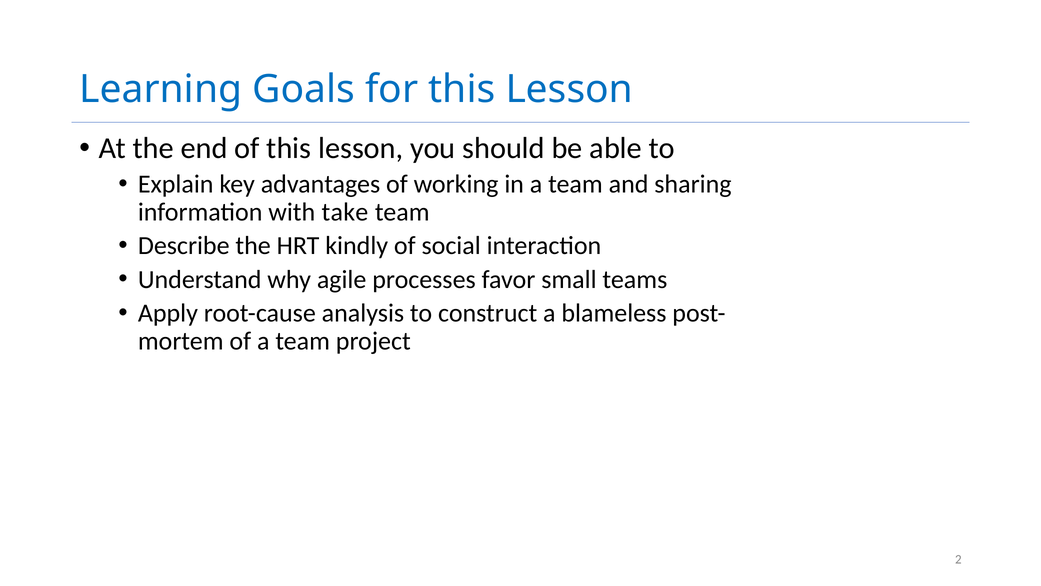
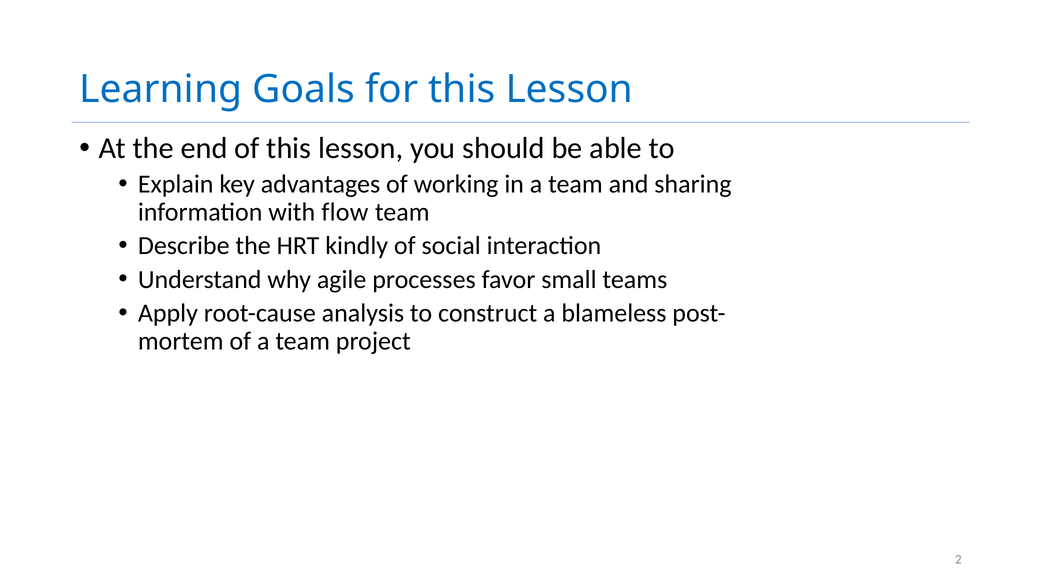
take: take -> flow
